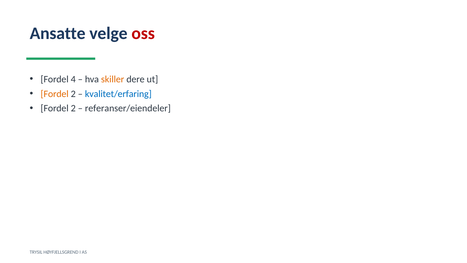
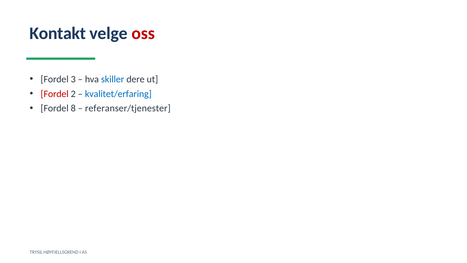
Ansatte: Ansatte -> Kontakt
4: 4 -> 3
skiller colour: orange -> blue
Fordel at (55, 94) colour: orange -> red
2 at (73, 108): 2 -> 8
referanser/eiendeler: referanser/eiendeler -> referanser/tjenester
